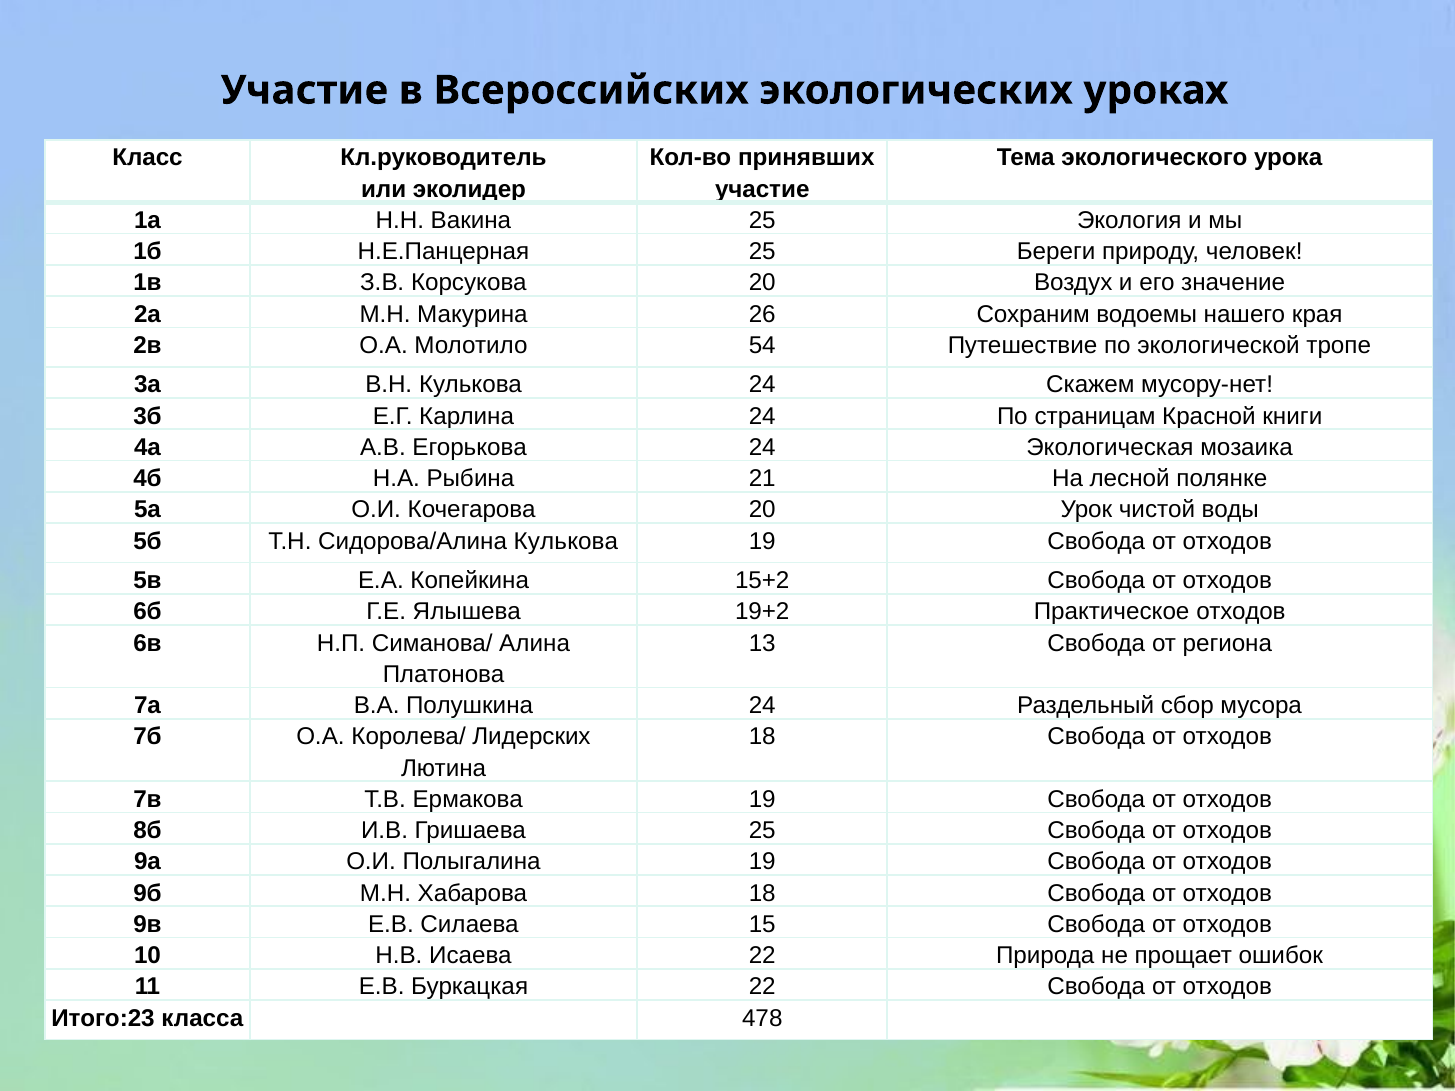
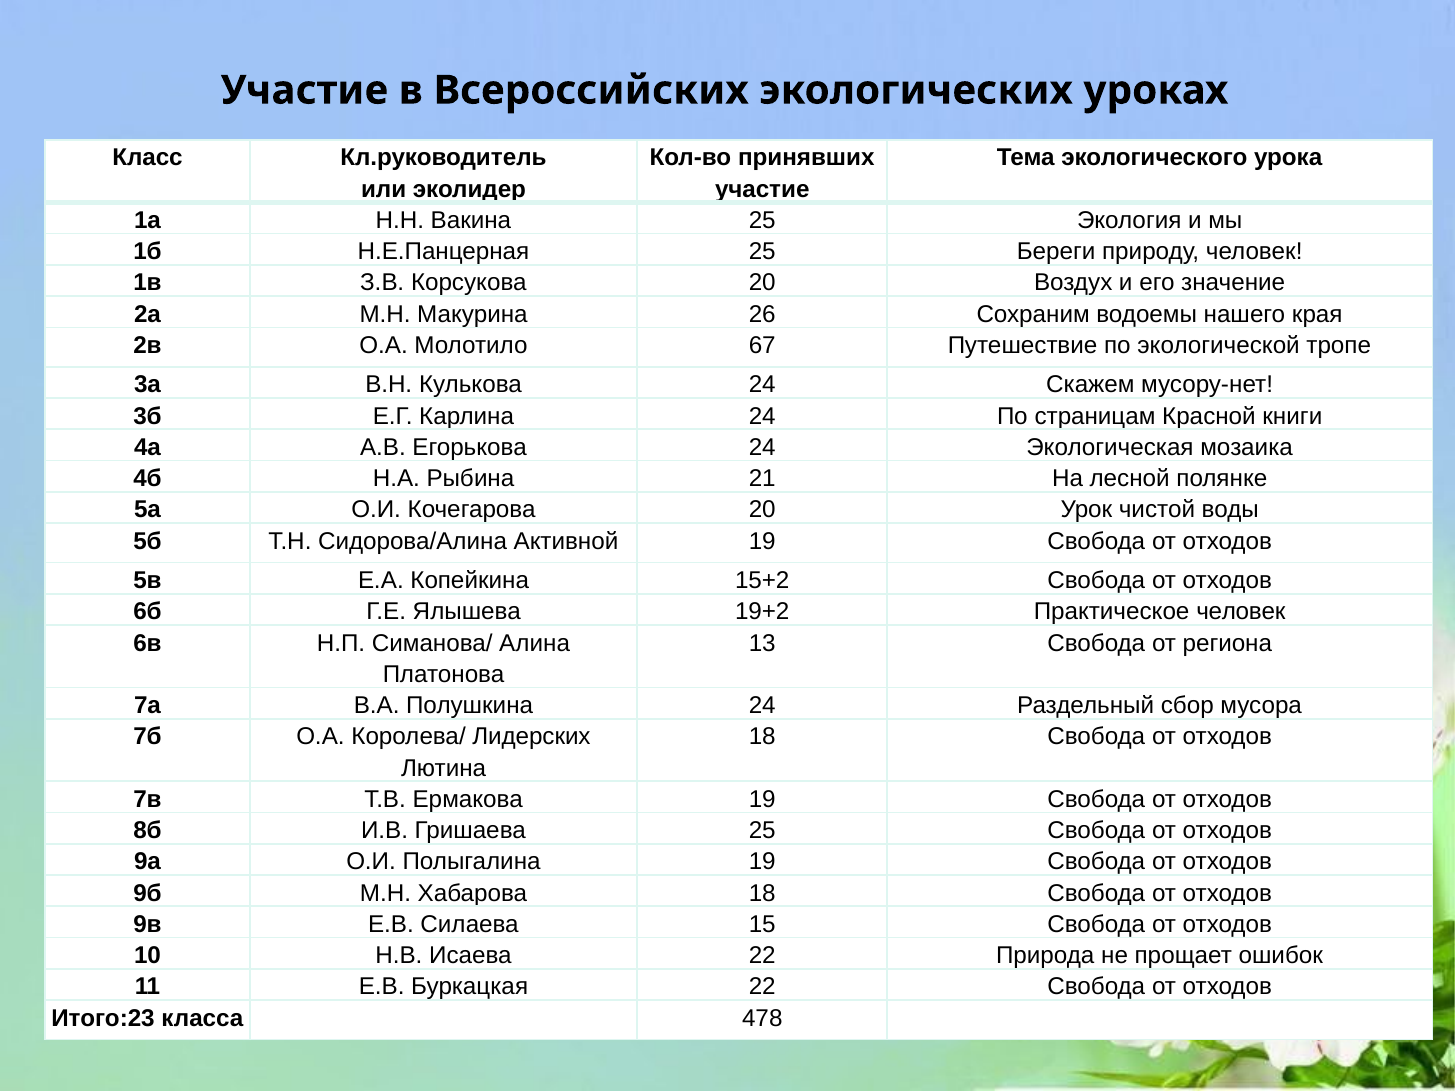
54: 54 -> 67
Сидорова/Алина Кулькова: Кулькова -> Активной
Практическое отходов: отходов -> человек
